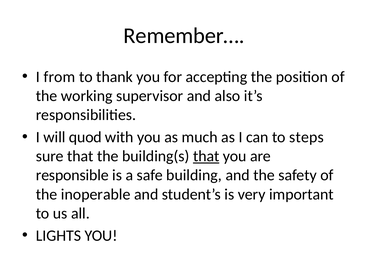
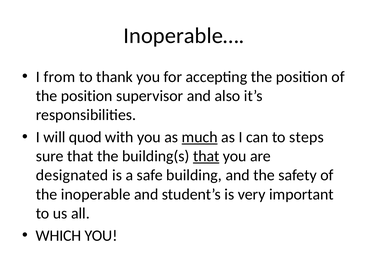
Remember…: Remember… -> Inoperable…
working at (87, 96): working -> position
much underline: none -> present
responsible: responsible -> designated
LIGHTS: LIGHTS -> WHICH
